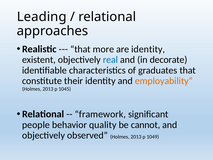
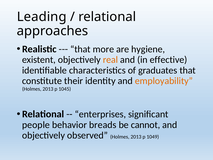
are identity: identity -> hygiene
real colour: blue -> orange
decorate: decorate -> effective
framework: framework -> enterprises
quality: quality -> breads
